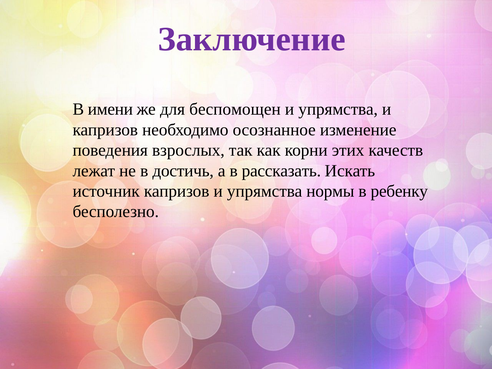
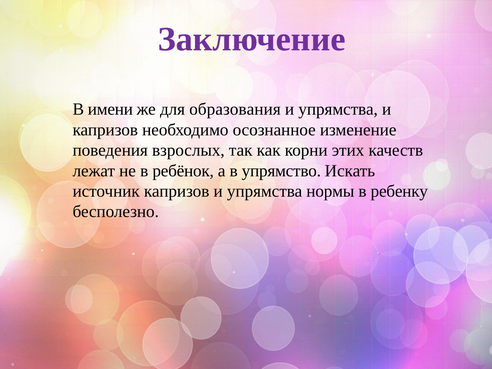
беспомощен: беспомощен -> образования
достичь: достичь -> ребёнок
рассказать: рассказать -> упрямство
